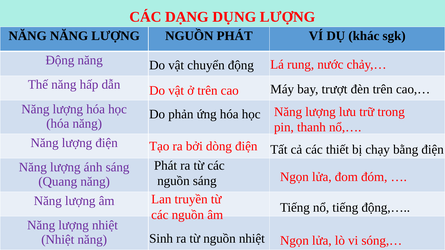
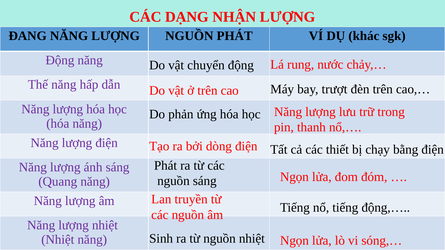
DỤNG: DỤNG -> NHẬN
NĂNG at (28, 36): NĂNG -> ĐANG
